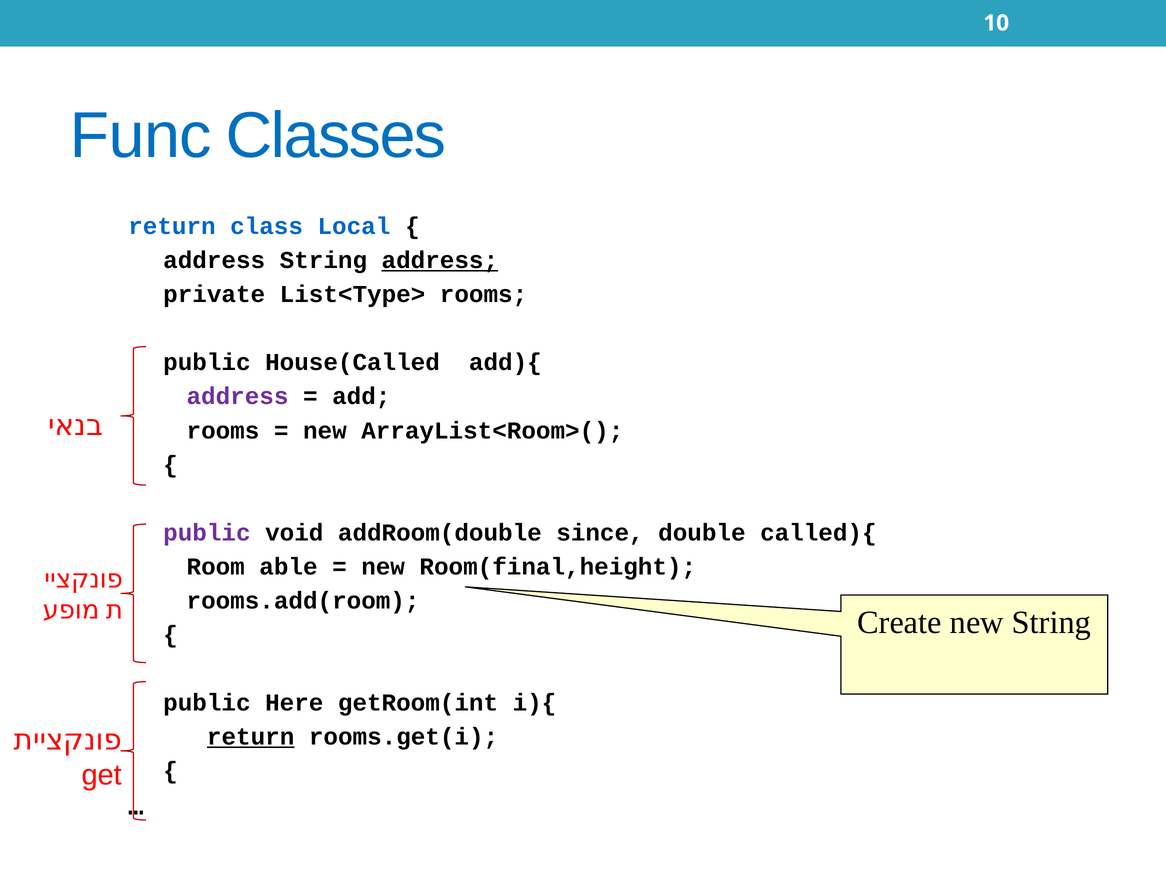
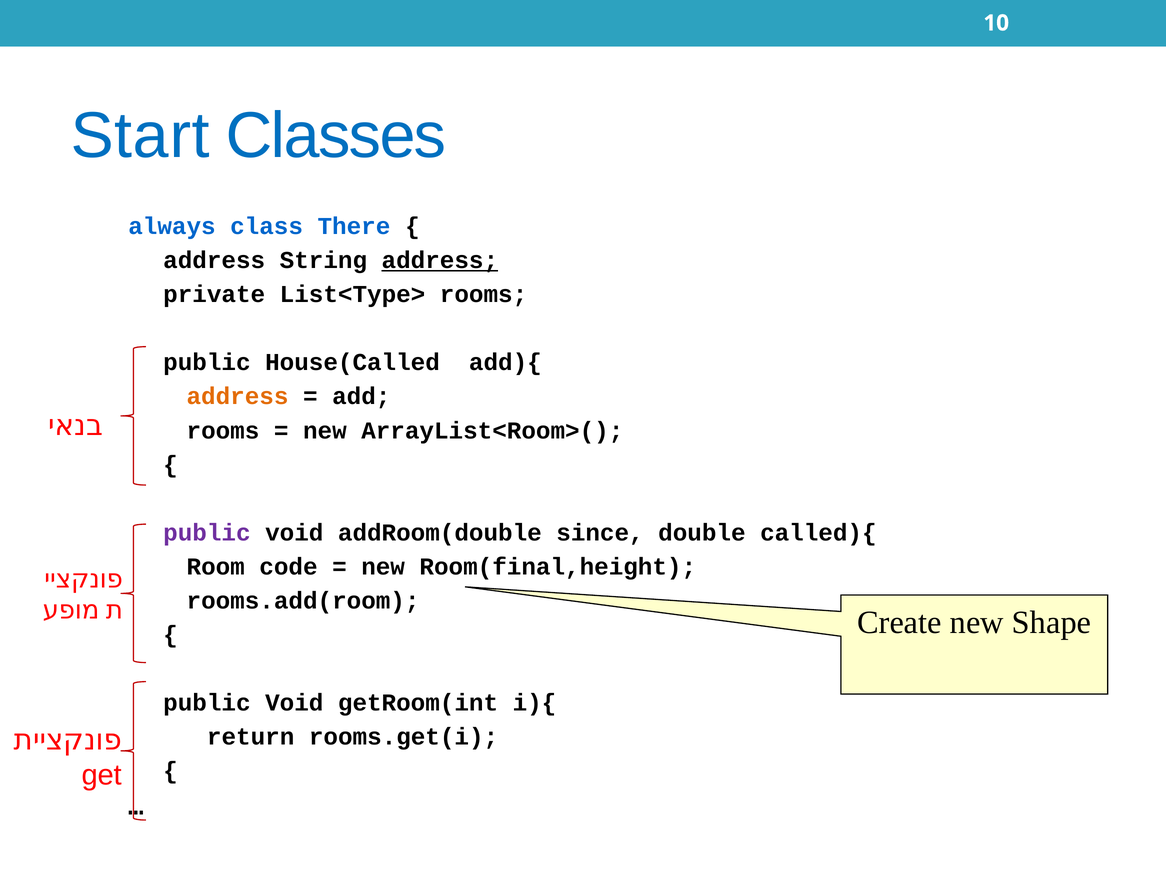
Func: Func -> Start
return at (172, 226): return -> always
Local: Local -> There
address at (238, 396) colour: purple -> orange
able: able -> code
new String: String -> Shape
Here at (294, 702): Here -> Void
return at (251, 736) underline: present -> none
